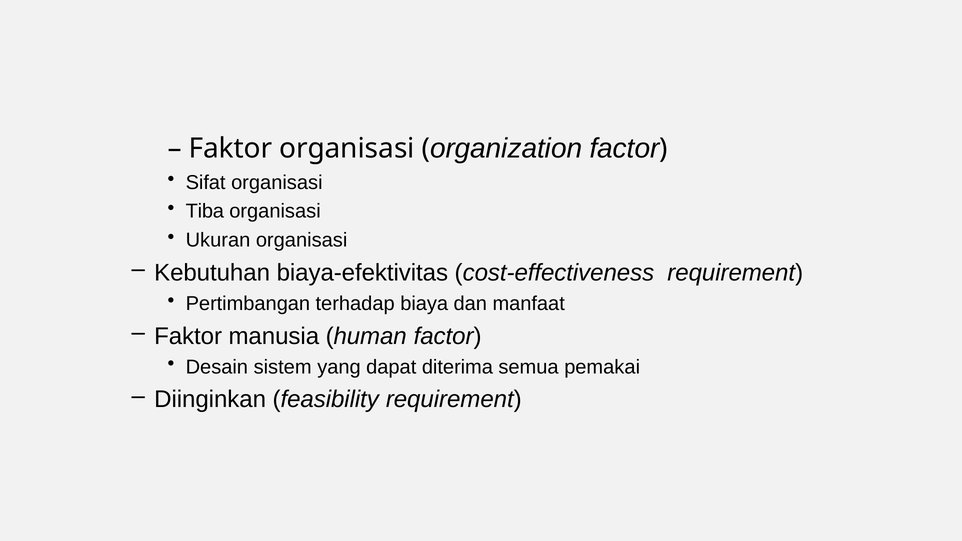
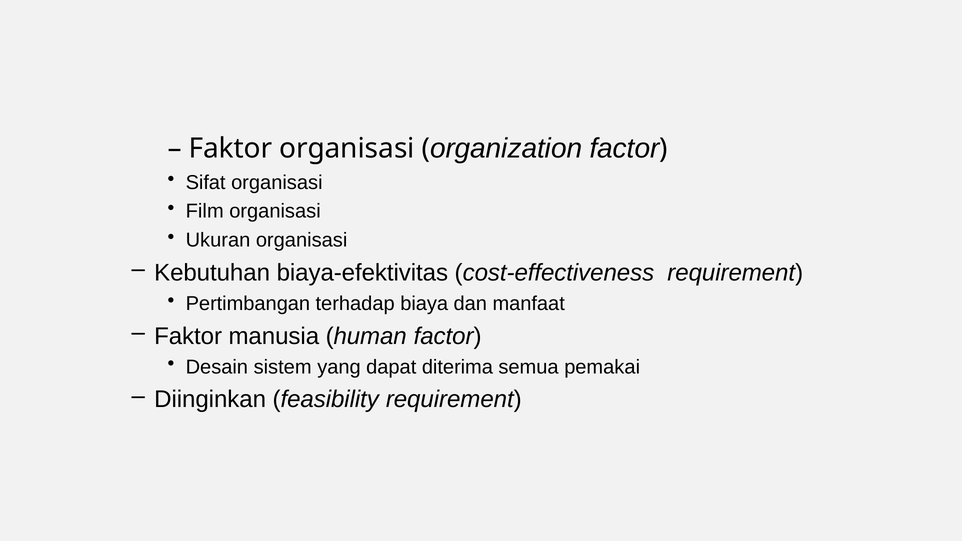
Tiba: Tiba -> Film
